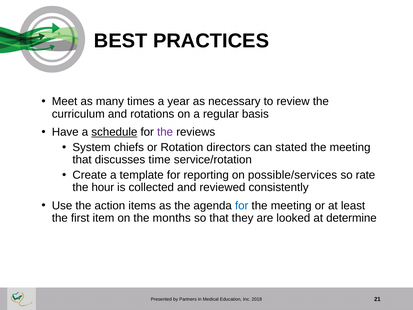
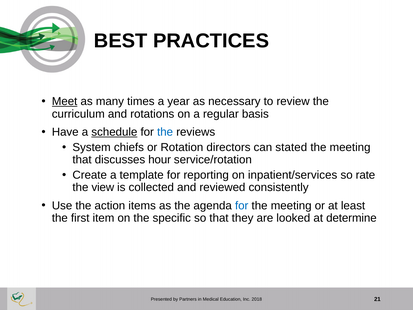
Meet underline: none -> present
the at (165, 132) colour: purple -> blue
time: time -> hour
possible/services: possible/services -> inpatient/services
hour: hour -> view
months: months -> specific
